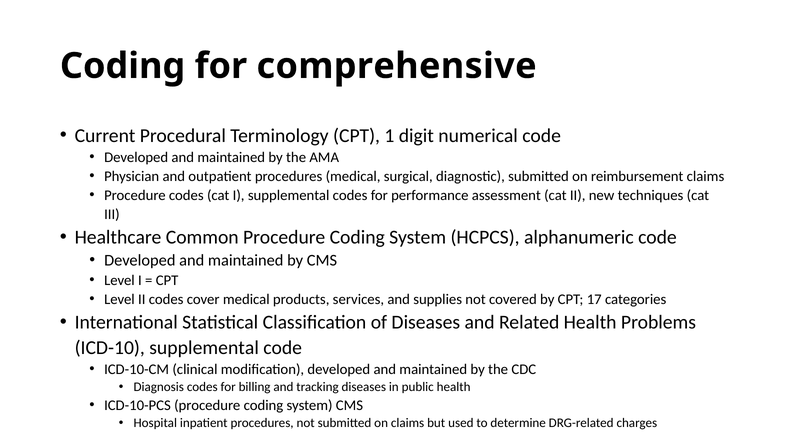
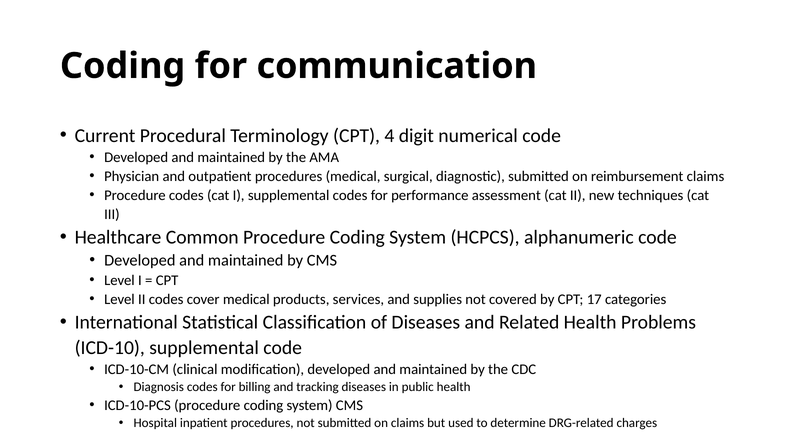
comprehensive: comprehensive -> communication
1: 1 -> 4
